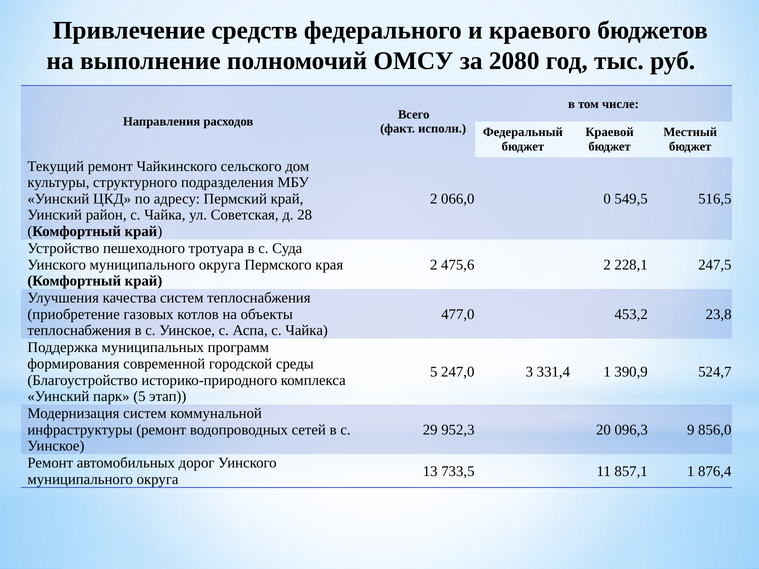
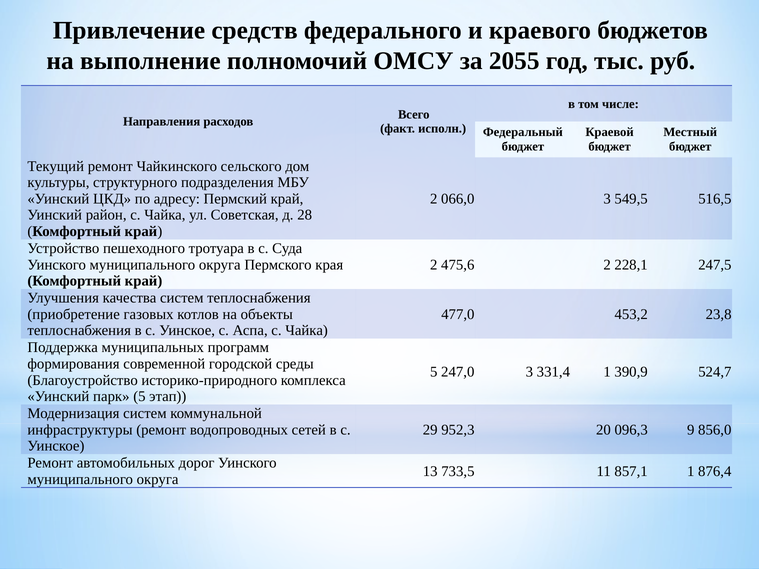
2080: 2080 -> 2055
066,0 0: 0 -> 3
